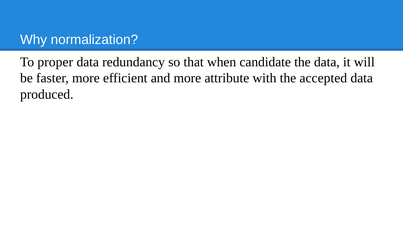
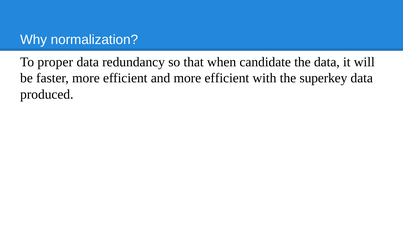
and more attribute: attribute -> efficient
accepted: accepted -> superkey
